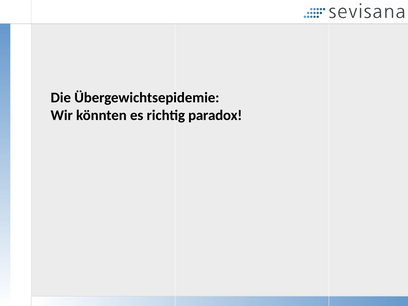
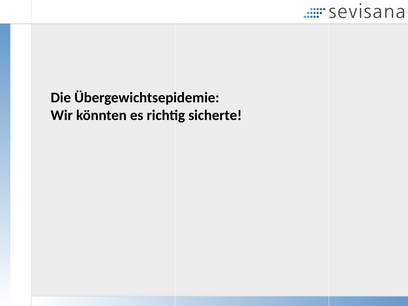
paradox: paradox -> sicherte
